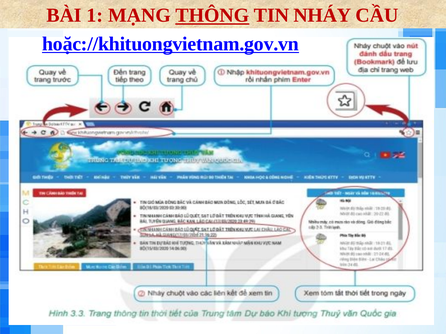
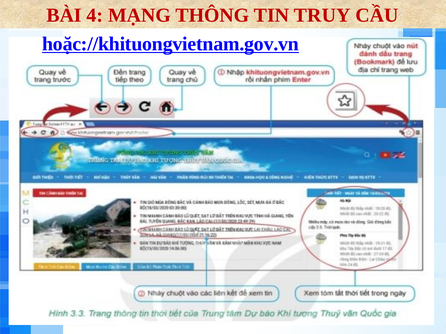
1: 1 -> 4
THÔNG underline: present -> none
NHÁY: NHÁY -> TRUY
